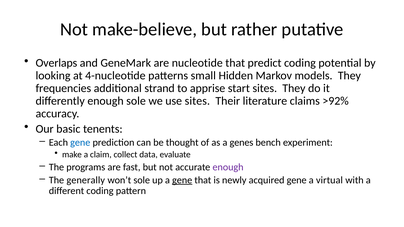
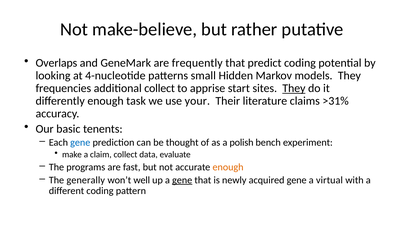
nucleotide: nucleotide -> frequently
additional strand: strand -> collect
They at (294, 88) underline: none -> present
enough sole: sole -> task
use sites: sites -> your
>92%: >92% -> >31%
genes: genes -> polish
enough at (228, 167) colour: purple -> orange
won’t sole: sole -> well
